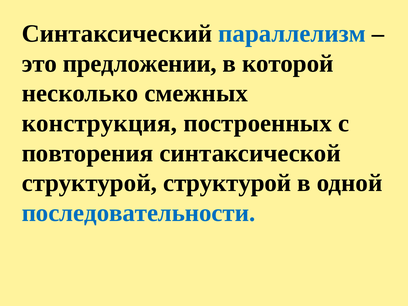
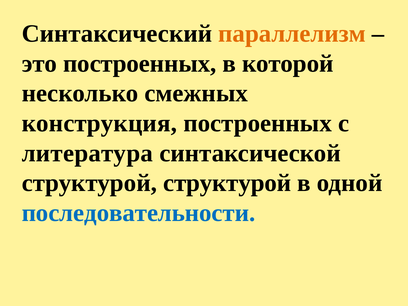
параллелизм colour: blue -> orange
это предложении: предложении -> построенных
повторения: повторения -> литература
